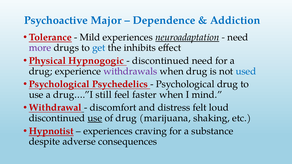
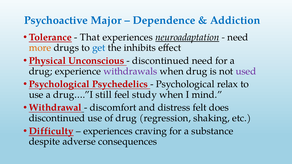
Mild: Mild -> That
more colour: purple -> orange
Hypnogogic: Hypnogogic -> Unconscious
used colour: blue -> purple
Psychological drug: drug -> relax
faster: faster -> study
loud: loud -> does
use at (95, 118) underline: present -> none
marijuana: marijuana -> regression
Hypnotist: Hypnotist -> Difficulty
